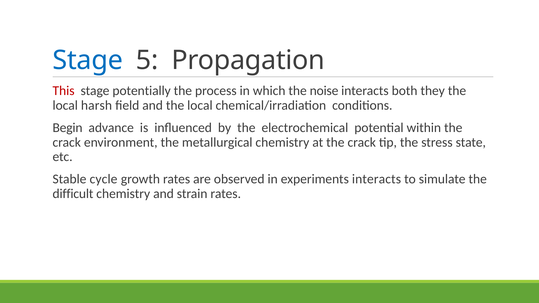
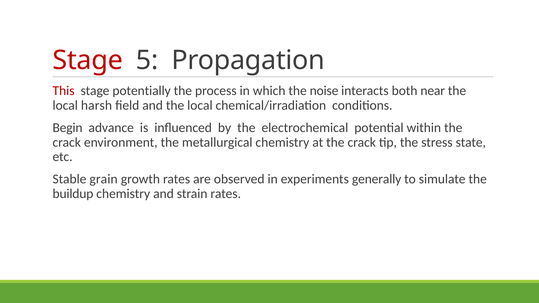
Stage at (88, 60) colour: blue -> red
they: they -> near
cycle: cycle -> grain
experiments interacts: interacts -> generally
difficult: difficult -> buildup
